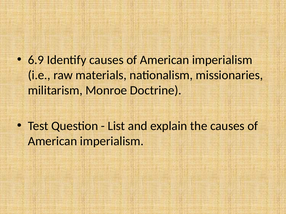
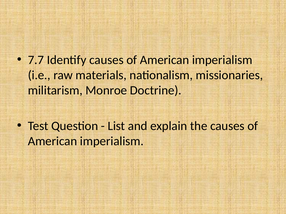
6.9: 6.9 -> 7.7
